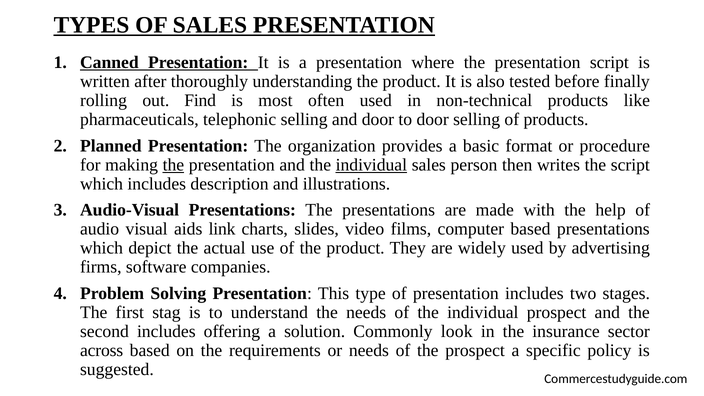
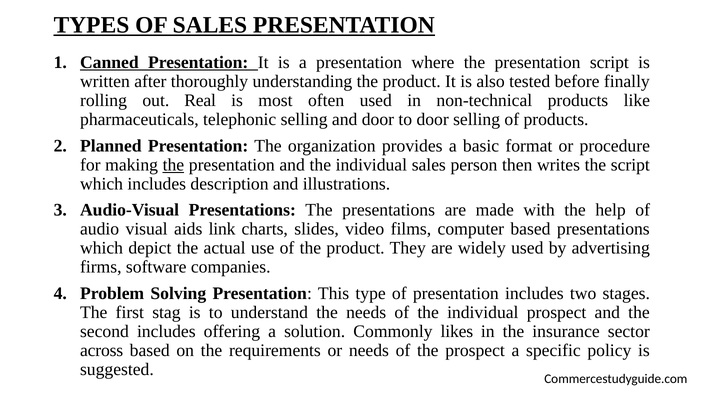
Find: Find -> Real
individual at (371, 165) underline: present -> none
look: look -> likes
